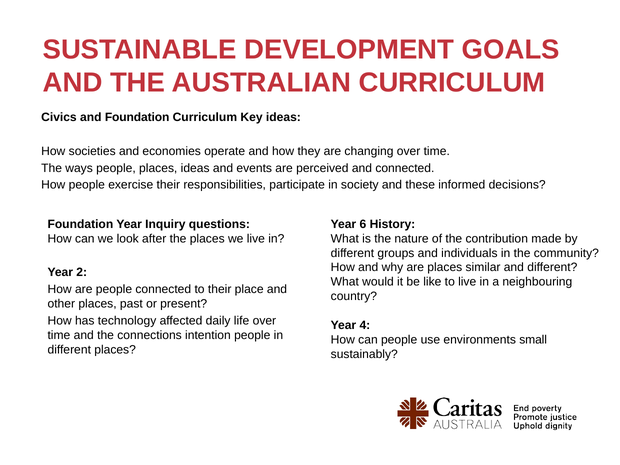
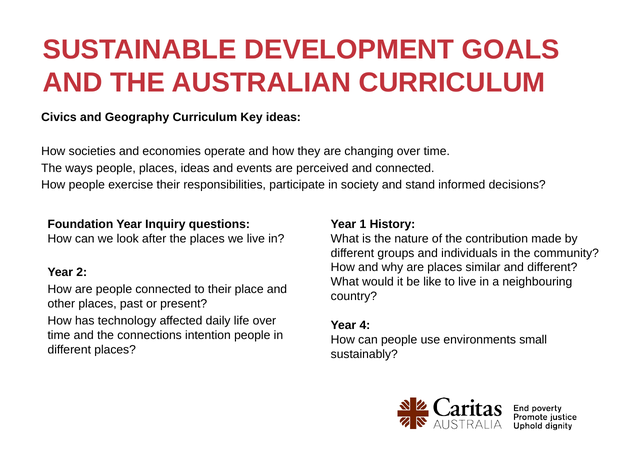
and Foundation: Foundation -> Geography
these: these -> stand
6: 6 -> 1
